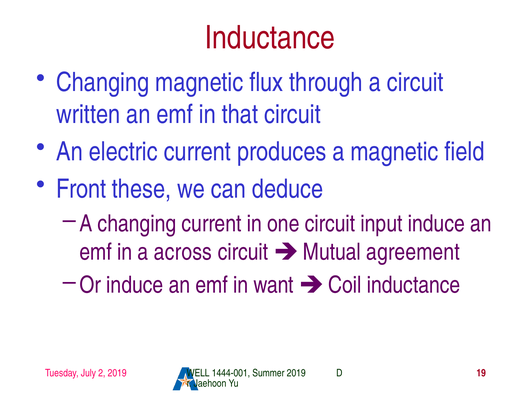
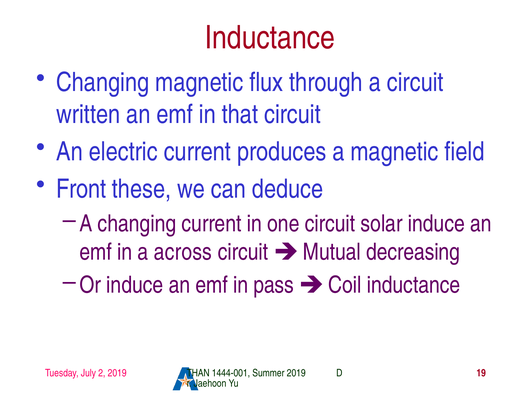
input: input -> solar
agreement: agreement -> decreasing
want: want -> pass
WELL: WELL -> THAN
